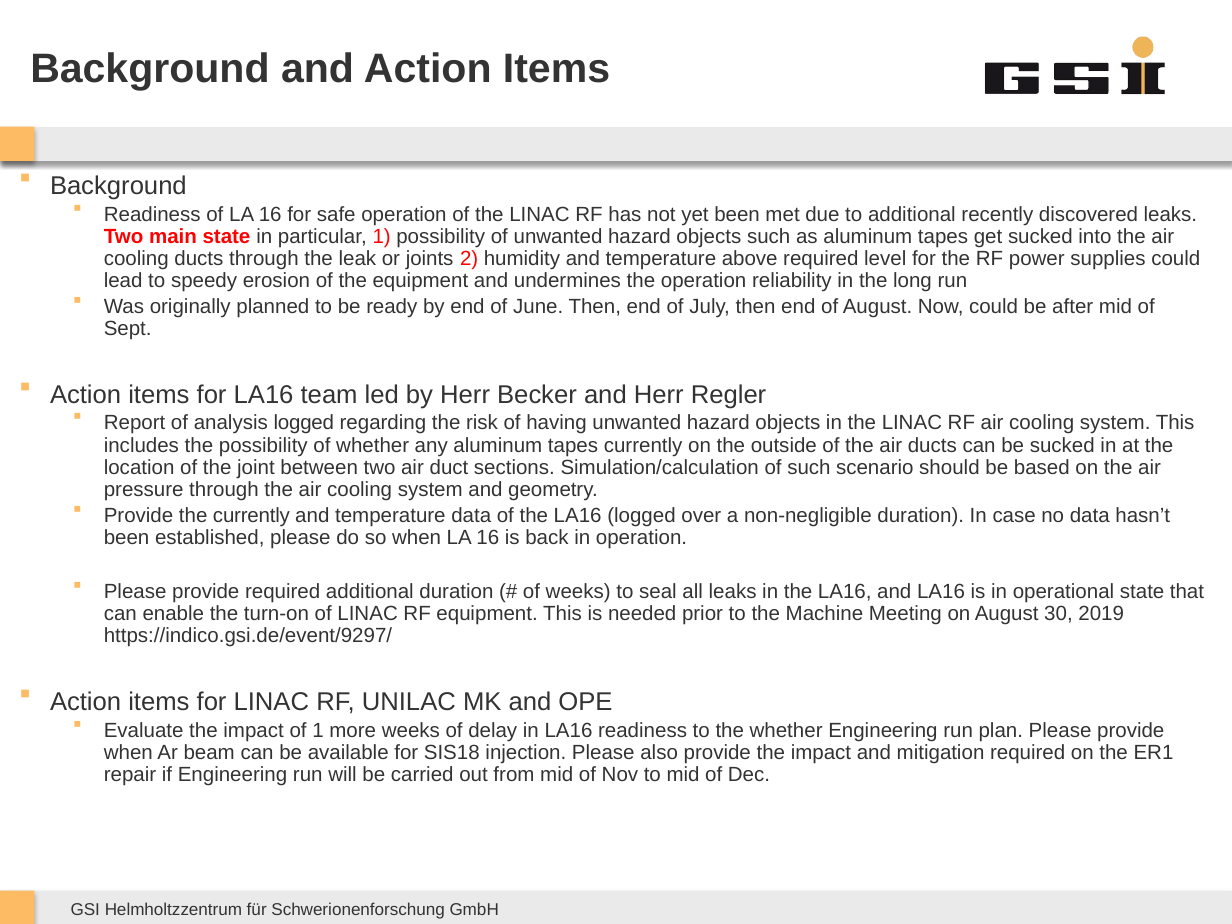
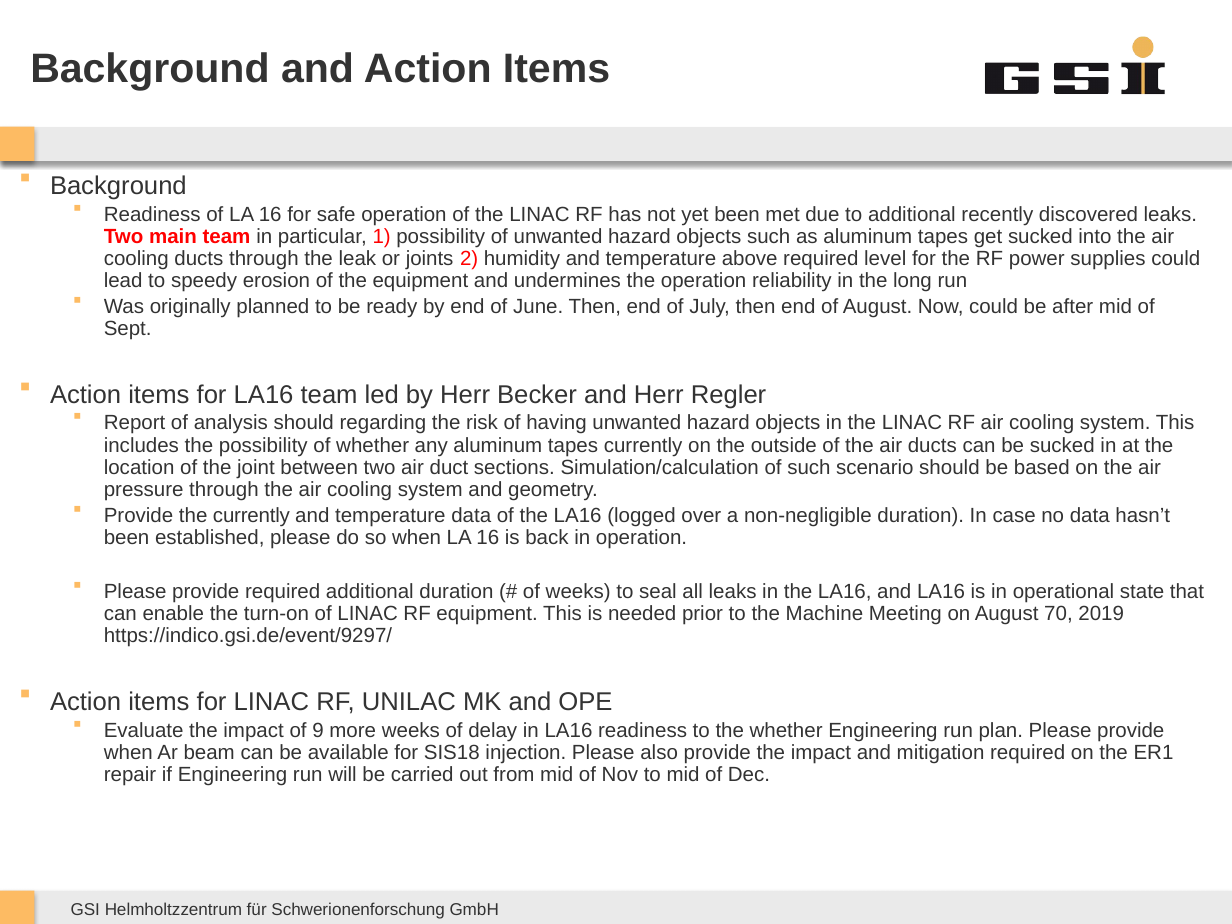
main state: state -> team
analysis logged: logged -> should
30: 30 -> 70
of 1: 1 -> 9
